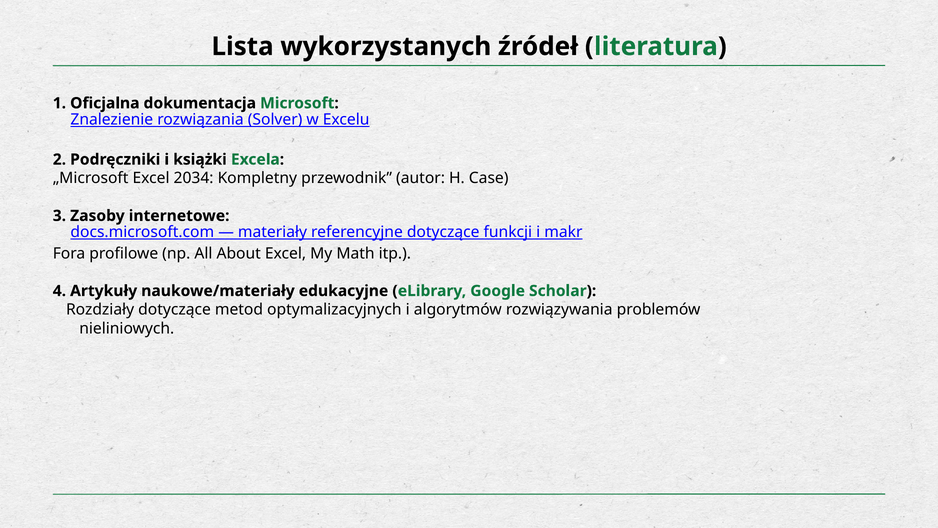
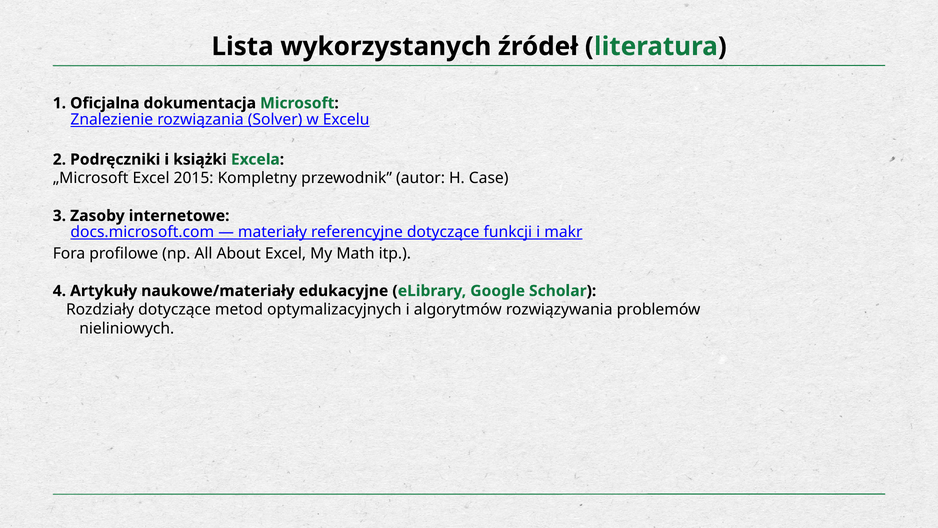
2034: 2034 -> 2015
